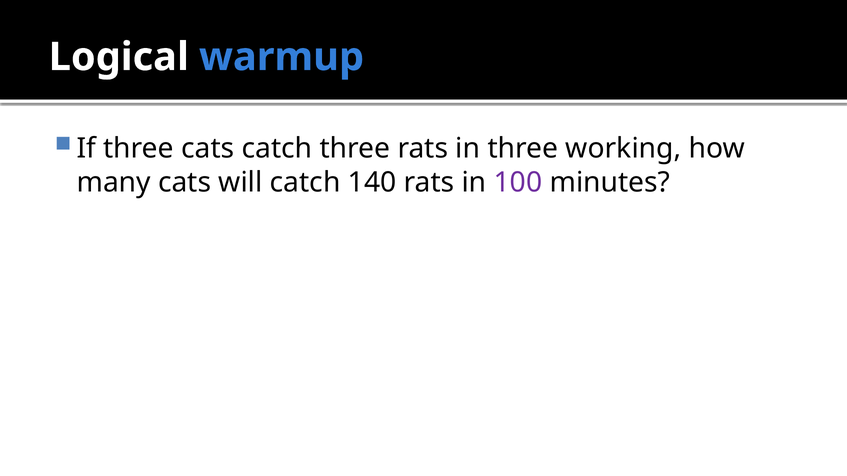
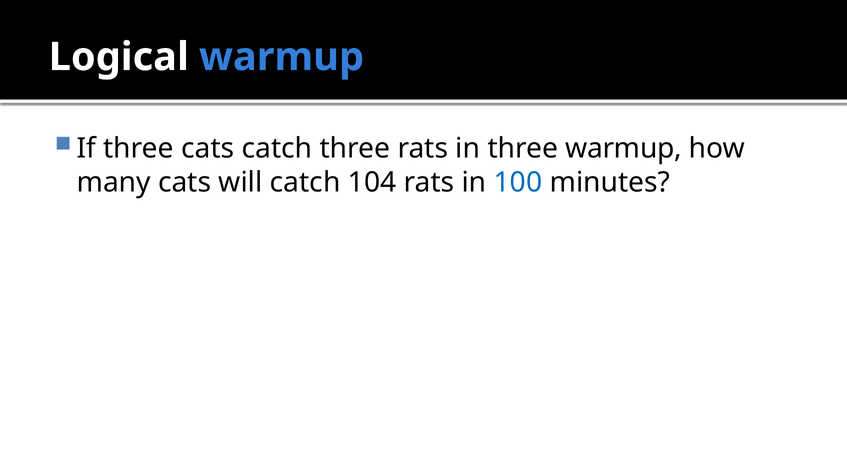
three working: working -> warmup
140: 140 -> 104
100 colour: purple -> blue
